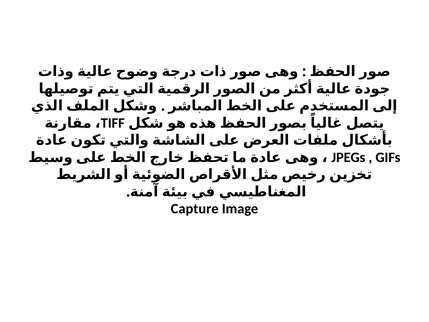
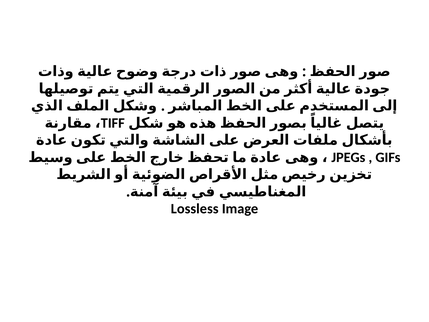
Capture: Capture -> Lossless
